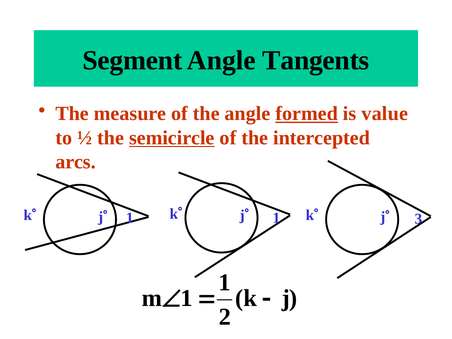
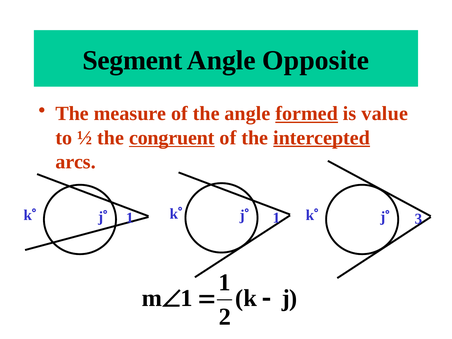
Tangents: Tangents -> Opposite
semicircle: semicircle -> congruent
intercepted underline: none -> present
